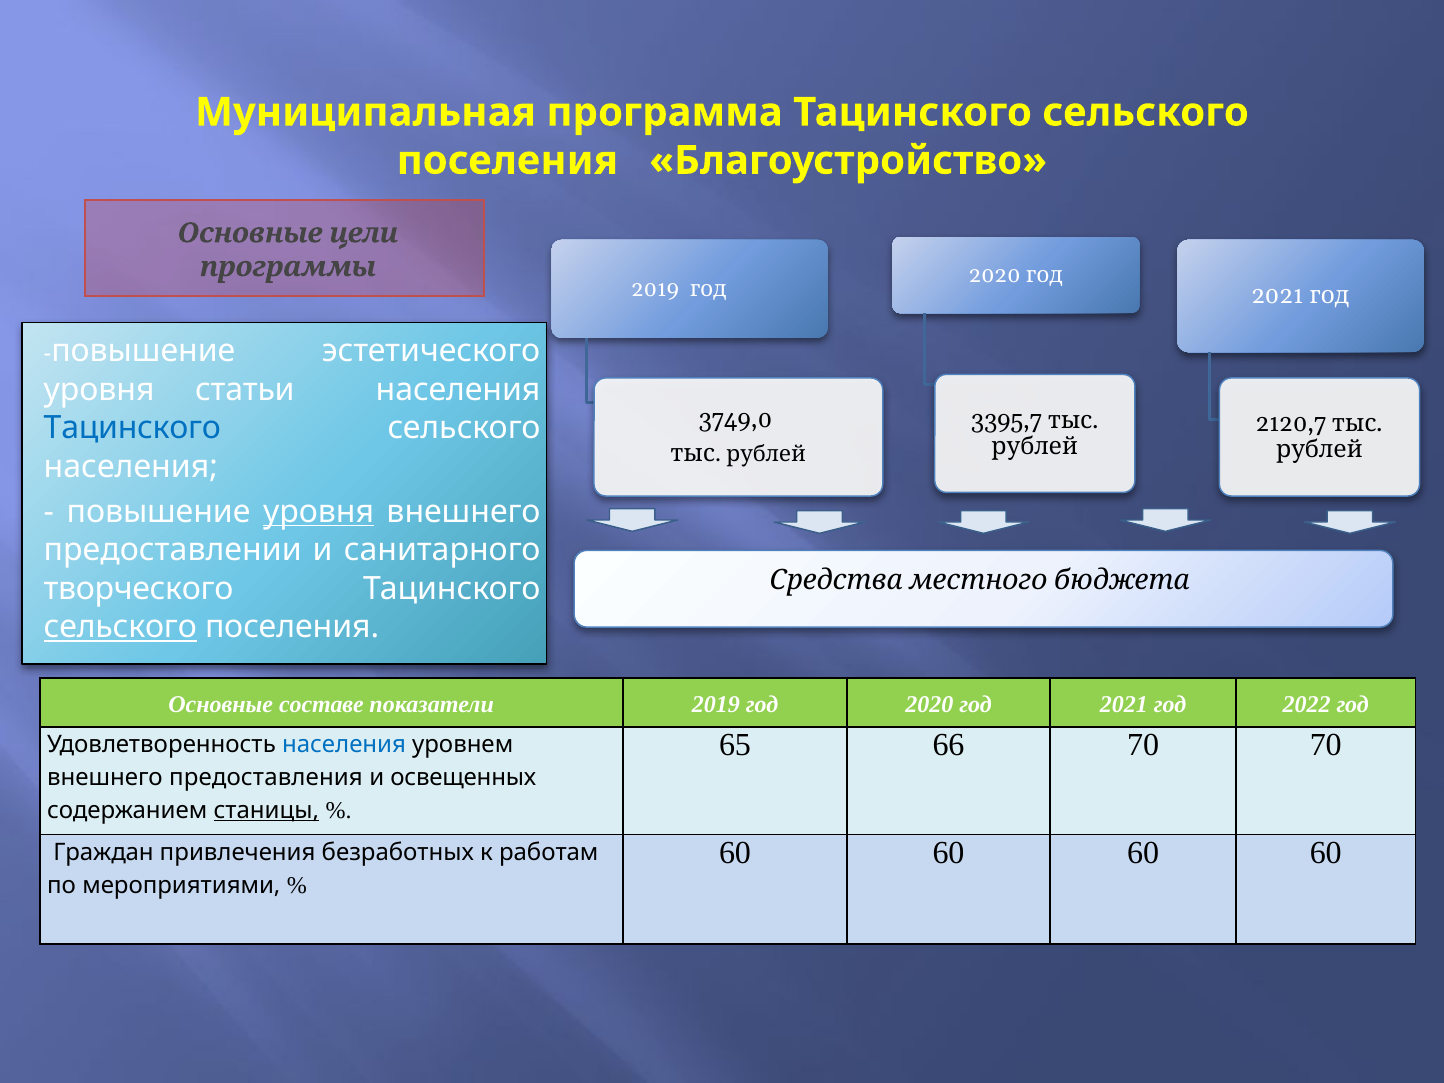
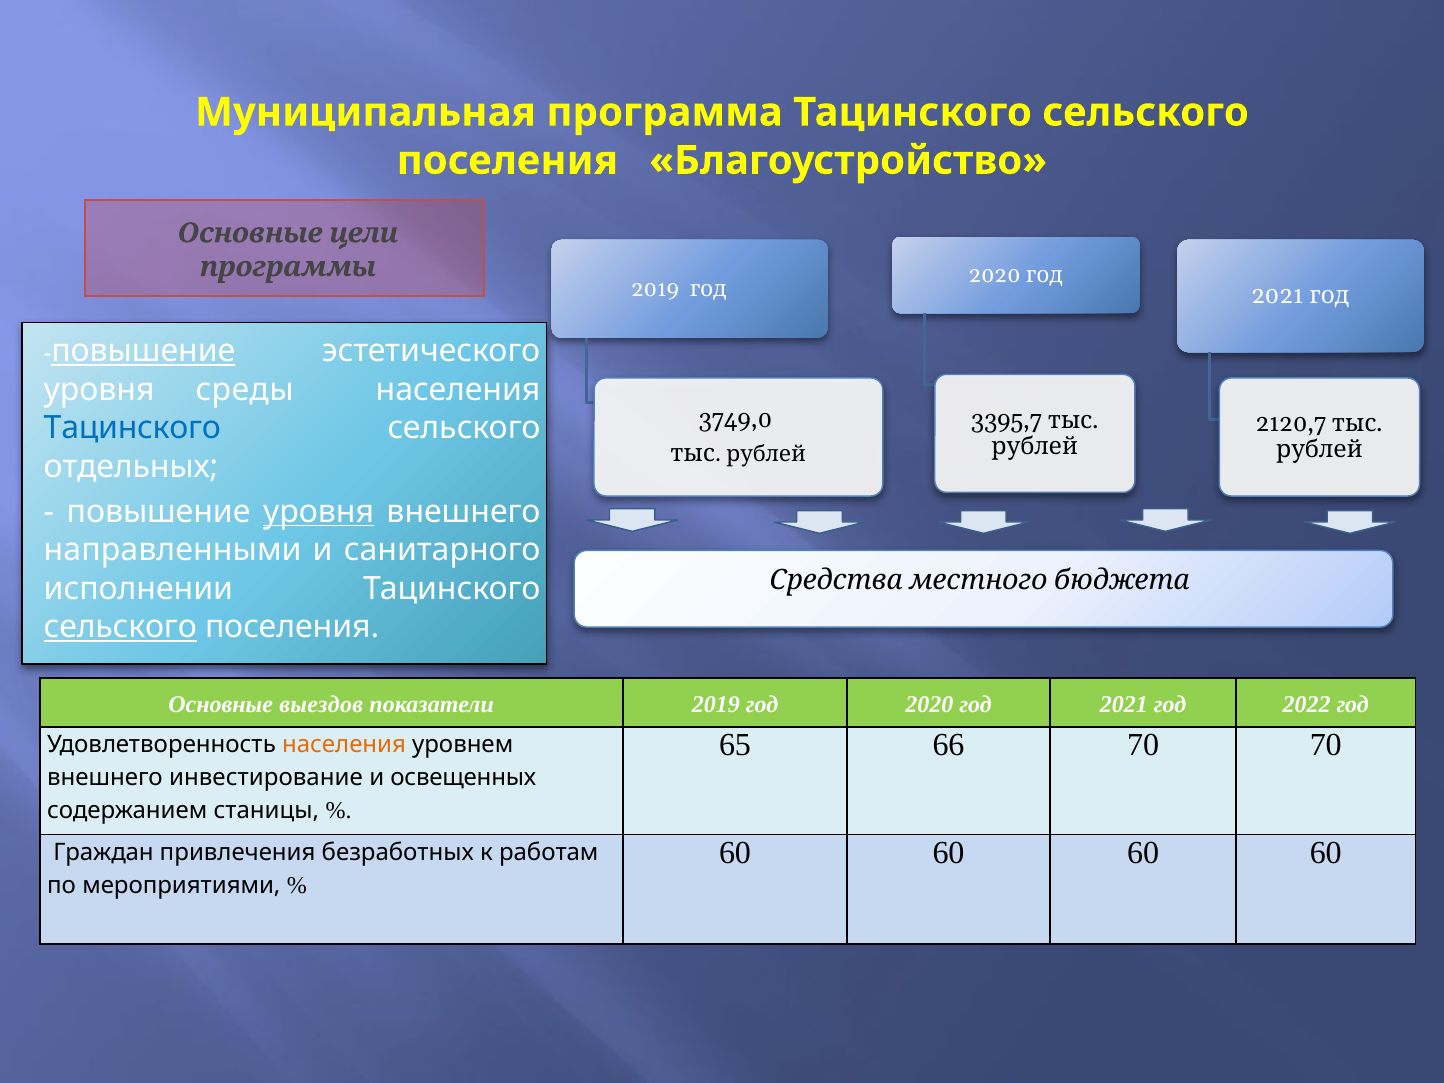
повышение at (143, 351) underline: none -> present
статьи: статьи -> среды
населения at (131, 467): населения -> отдельных
предоставлении: предоставлении -> направленными
творческого: творческого -> исполнении
составе: составе -> выездов
населения at (344, 745) colour: blue -> orange
предоставления: предоставления -> инвестирование
станицы underline: present -> none
